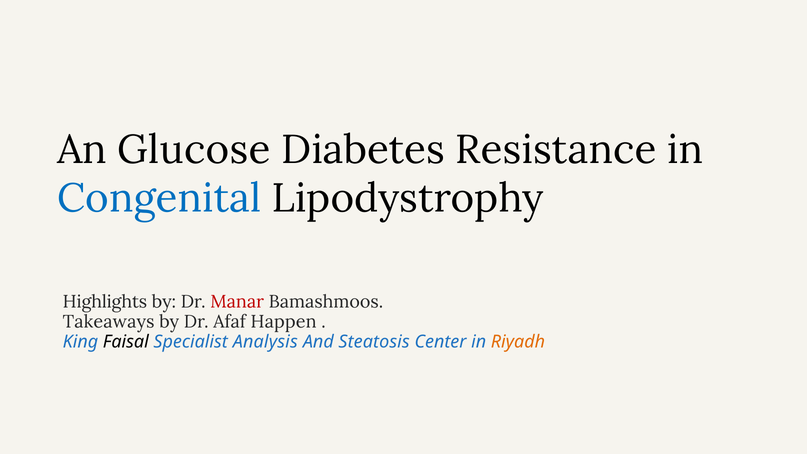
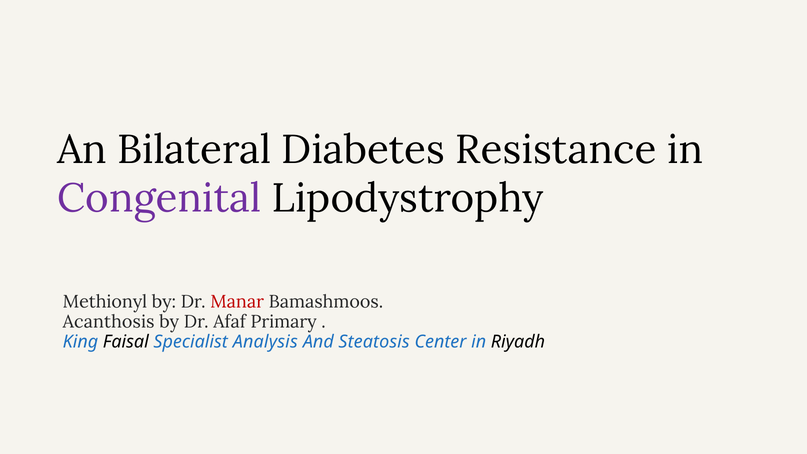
Glucose: Glucose -> Bilateral
Congenital colour: blue -> purple
Highlights: Highlights -> Methionyl
Takeaways: Takeaways -> Acanthosis
Happen: Happen -> Primary
Riyadh colour: orange -> black
